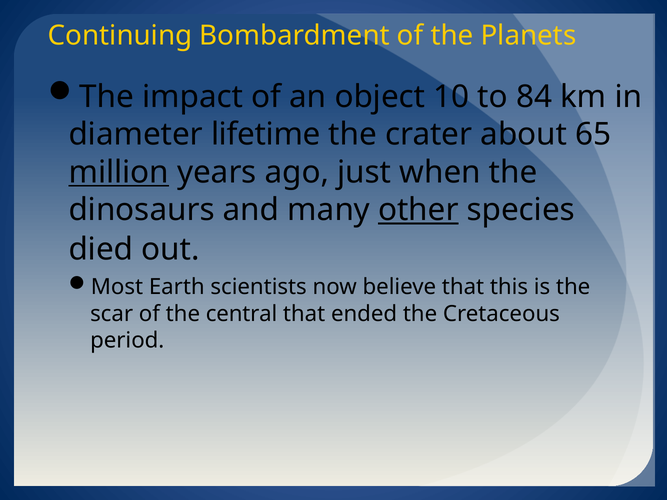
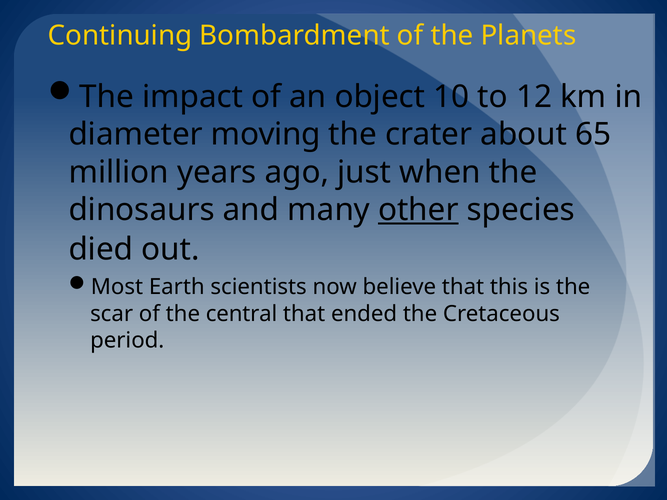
84: 84 -> 12
lifetime: lifetime -> moving
million underline: present -> none
